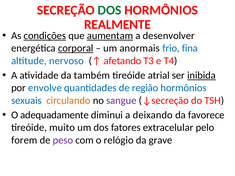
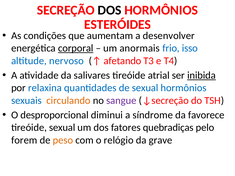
DOS at (109, 10) colour: green -> black
REALMENTE: REALMENTE -> ESTERÓIDES
condições underline: present -> none
aumentam underline: present -> none
fina: fina -> isso
também: também -> salivares
envolve: envolve -> relaxina
de região: região -> sexual
adequadamente: adequadamente -> desproporcional
deixando: deixando -> síndrome
tireóide muito: muito -> sexual
extracelular: extracelular -> quebradiças
peso colour: purple -> orange
